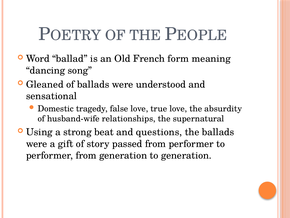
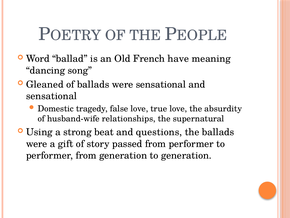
form: form -> have
were understood: understood -> sensational
